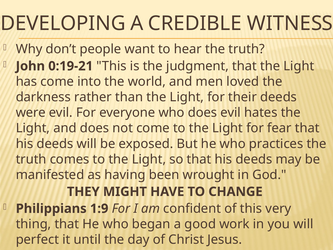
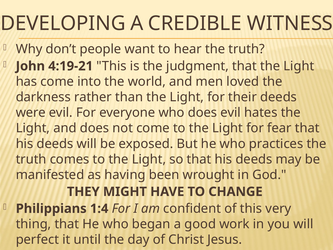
0:19-21: 0:19-21 -> 4:19-21
1:9: 1:9 -> 1:4
